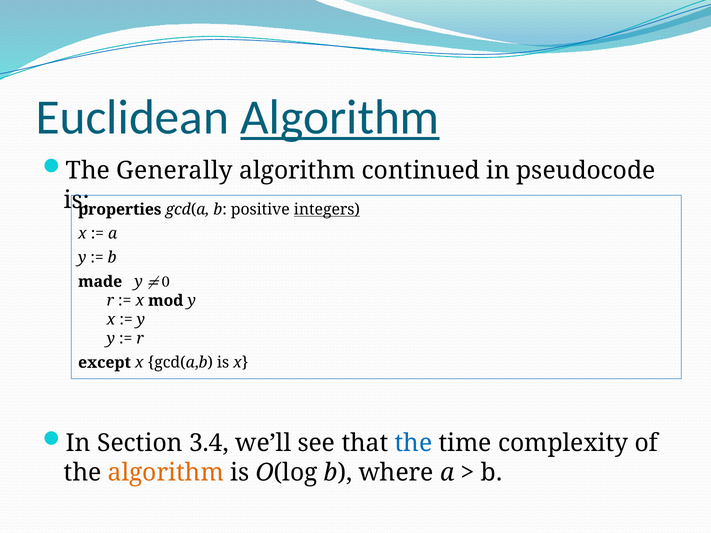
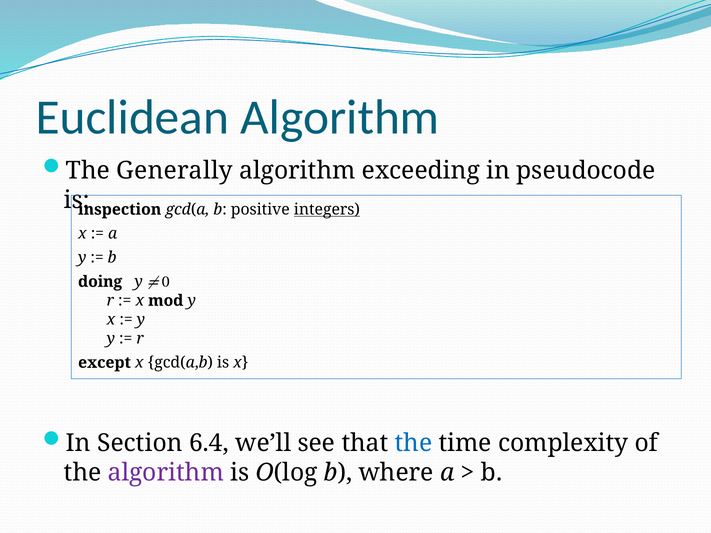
Algorithm at (340, 117) underline: present -> none
continued: continued -> exceeding
properties: properties -> inspection
made: made -> doing
3.4: 3.4 -> 6.4
algorithm at (166, 473) colour: orange -> purple
